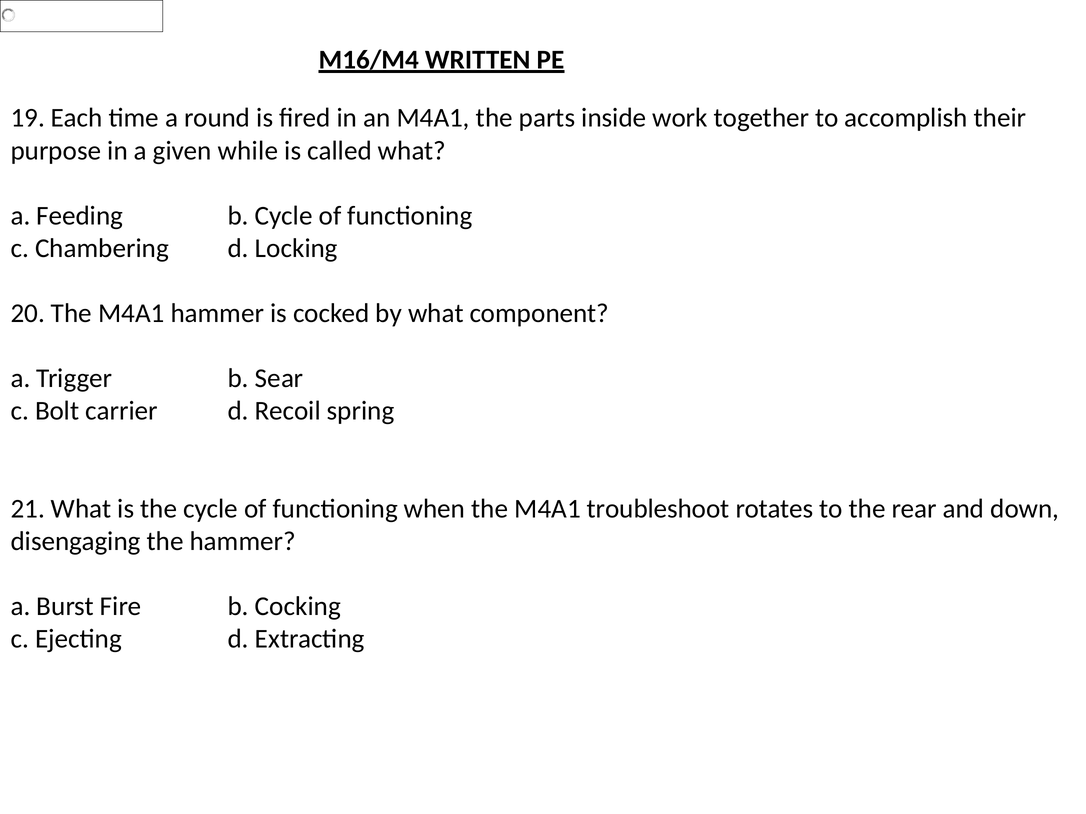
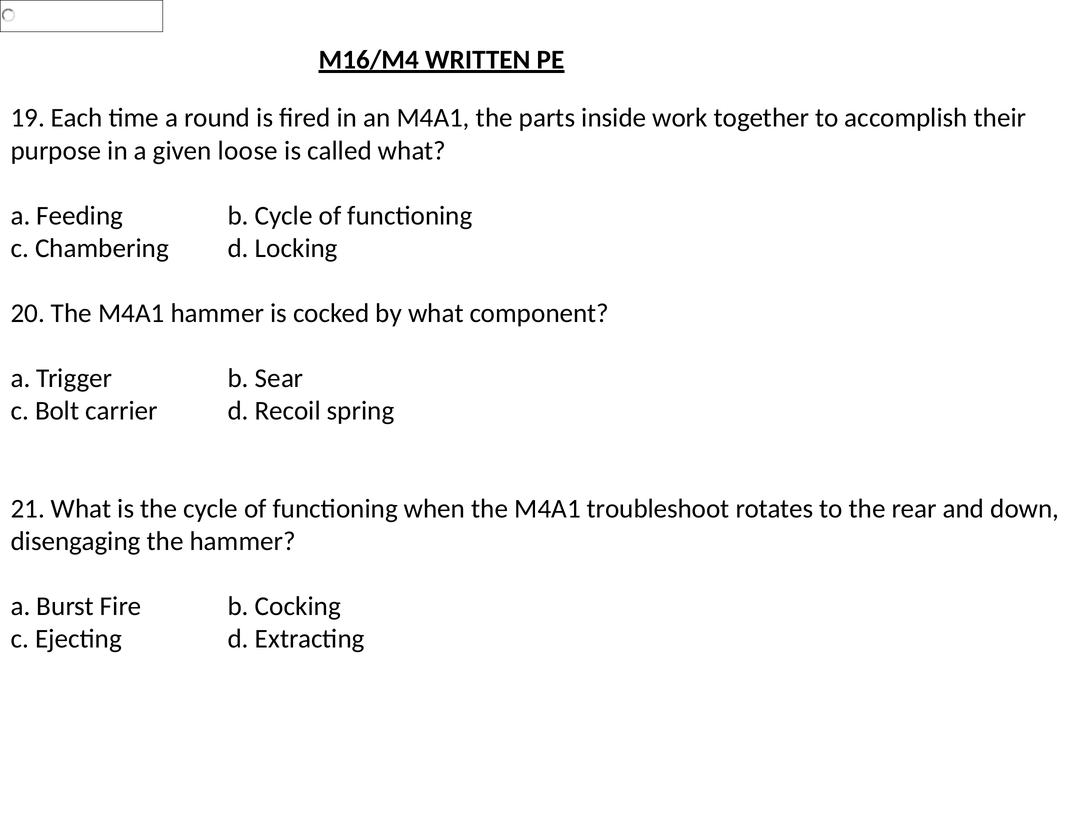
while: while -> loose
